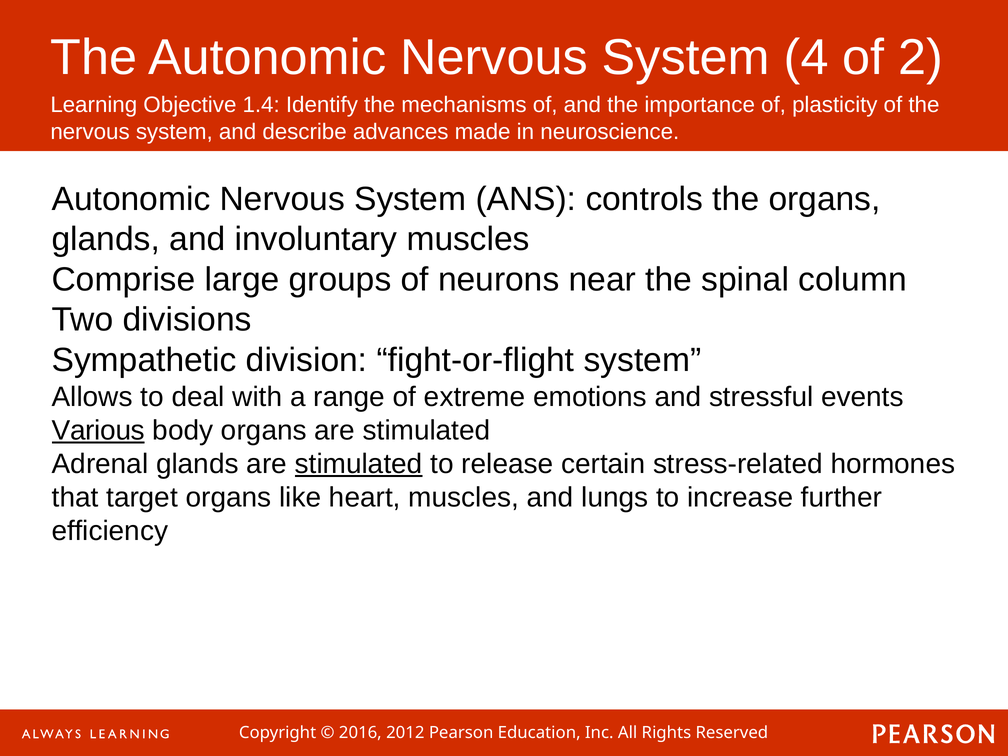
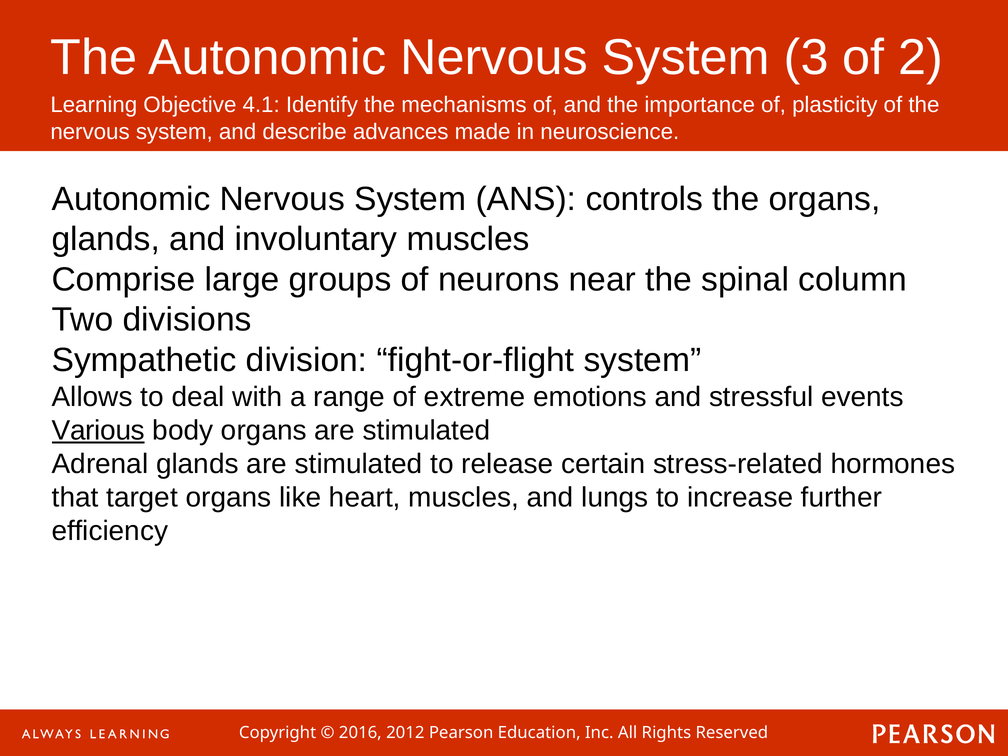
4: 4 -> 3
1.4: 1.4 -> 4.1
stimulated at (359, 464) underline: present -> none
